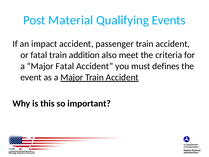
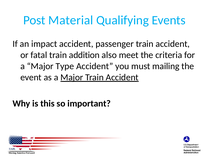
Major Fatal: Fatal -> Type
defines: defines -> mailing
